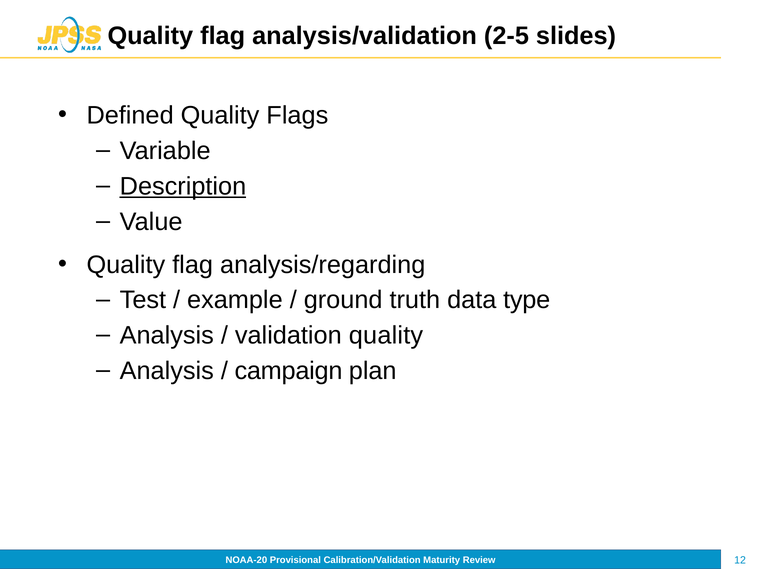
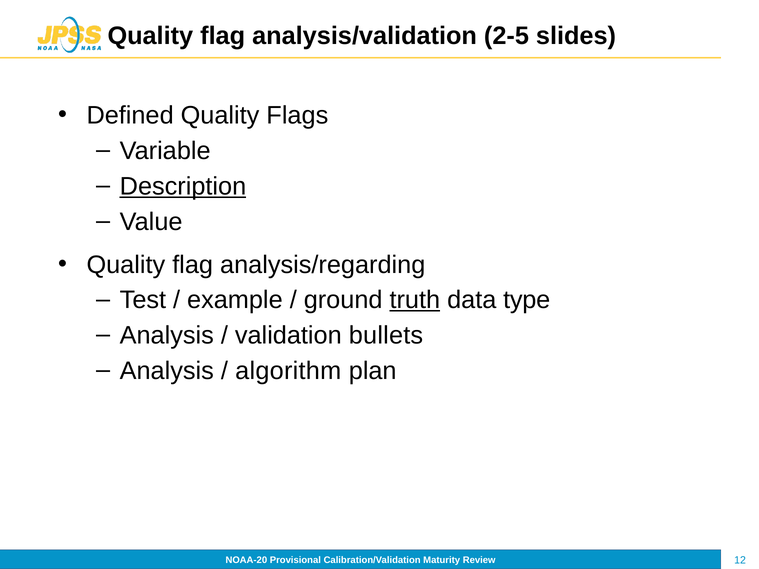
truth underline: none -> present
validation quality: quality -> bullets
campaign: campaign -> algorithm
